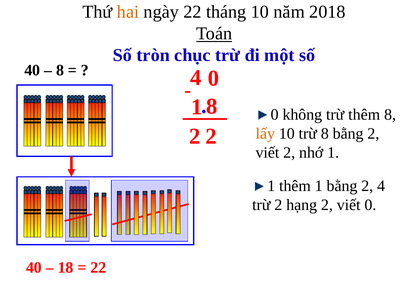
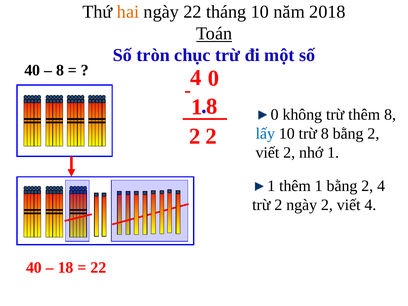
lấy colour: orange -> blue
2 hạng: hạng -> ngày
viết 0: 0 -> 4
